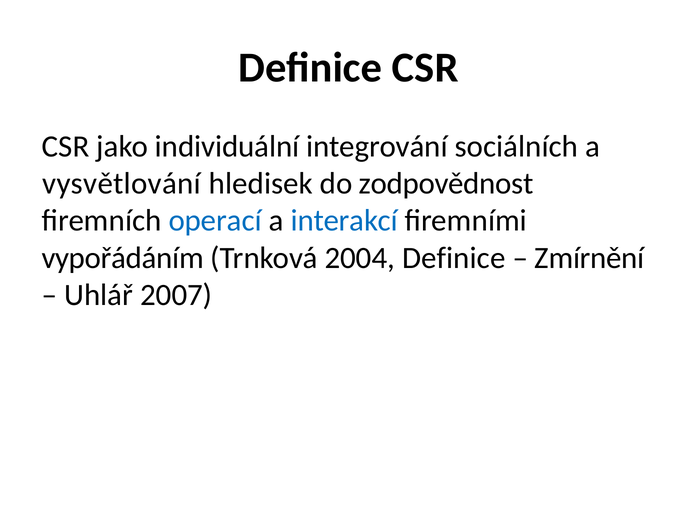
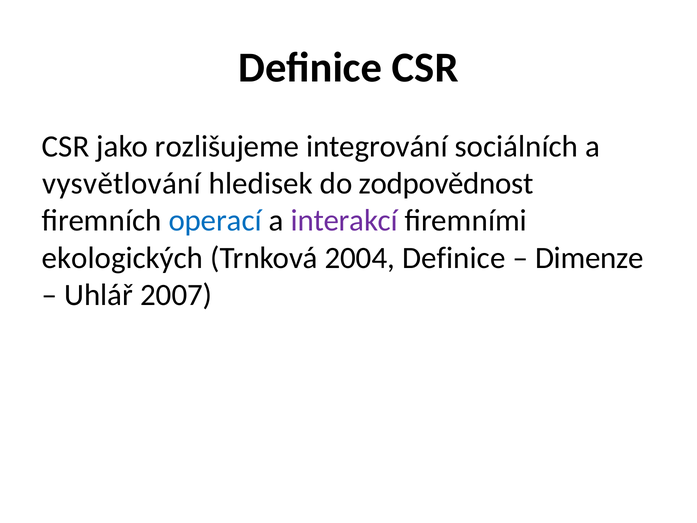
individuální: individuální -> rozlišujeme
interakcí colour: blue -> purple
vypořádáním: vypořádáním -> ekologických
Zmírnění: Zmírnění -> Dimenze
